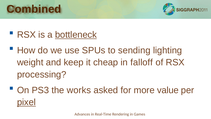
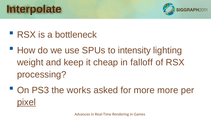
Combined: Combined -> Interpolate
bottleneck underline: present -> none
sending: sending -> intensity
more value: value -> more
